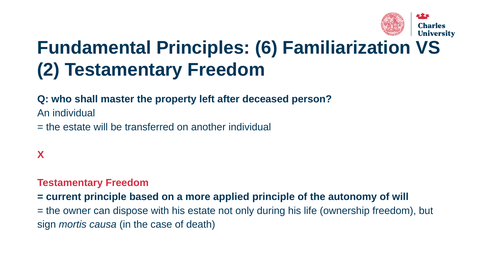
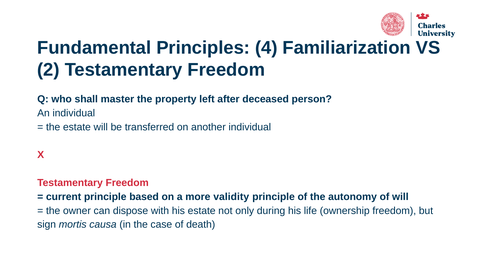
6: 6 -> 4
applied: applied -> validity
